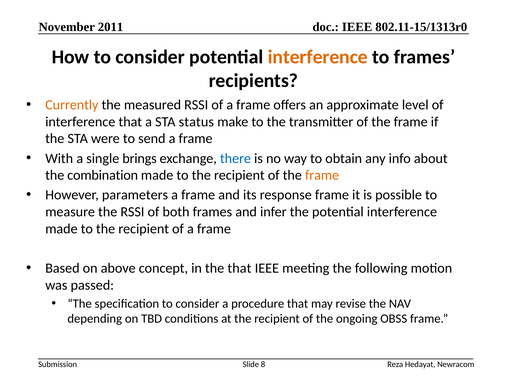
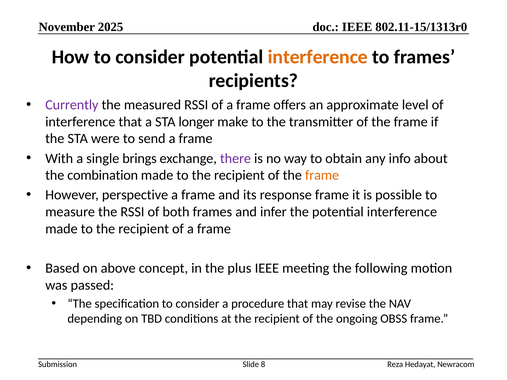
2011: 2011 -> 2025
Currently colour: orange -> purple
status: status -> longer
there colour: blue -> purple
parameters: parameters -> perspective
the that: that -> plus
